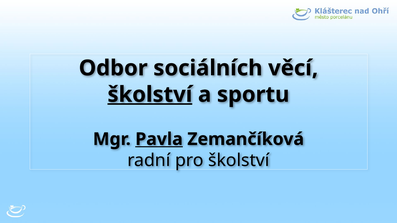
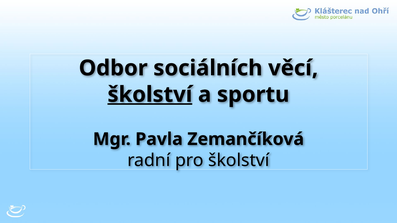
Pavla underline: present -> none
